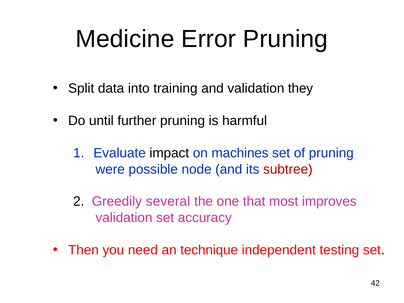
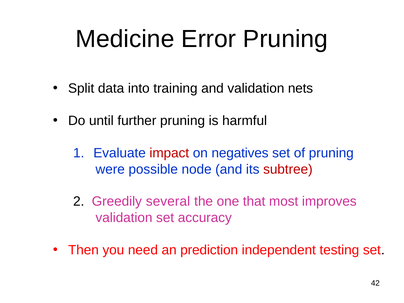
they: they -> nets
impact colour: black -> red
machines: machines -> negatives
technique: technique -> prediction
